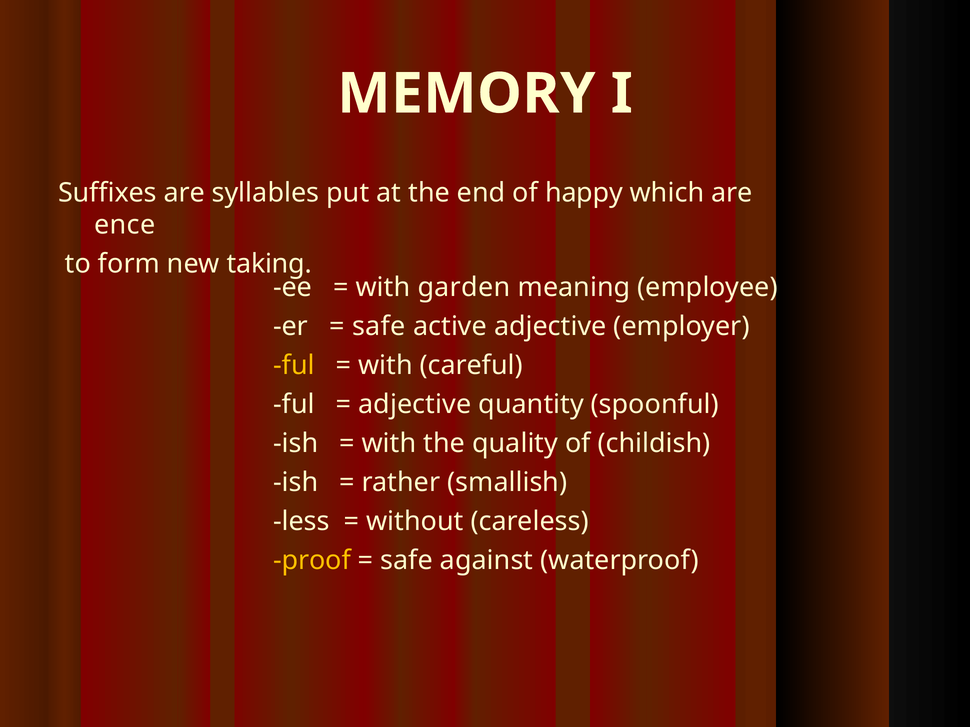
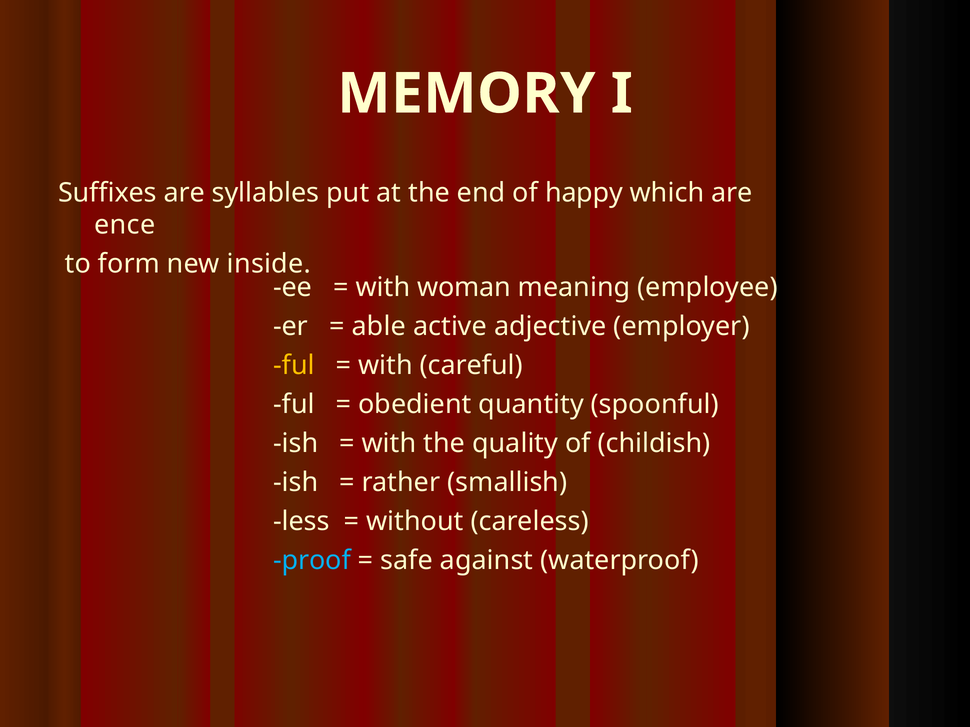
taking: taking -> inside
garden: garden -> woman
safe at (379, 326): safe -> able
adjective at (415, 405): adjective -> obedient
proof colour: yellow -> light blue
